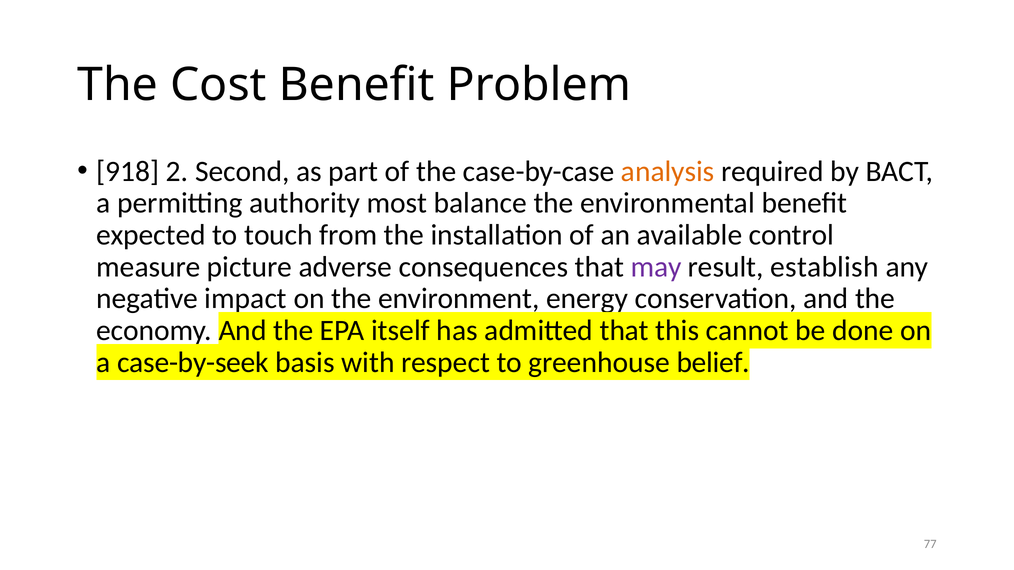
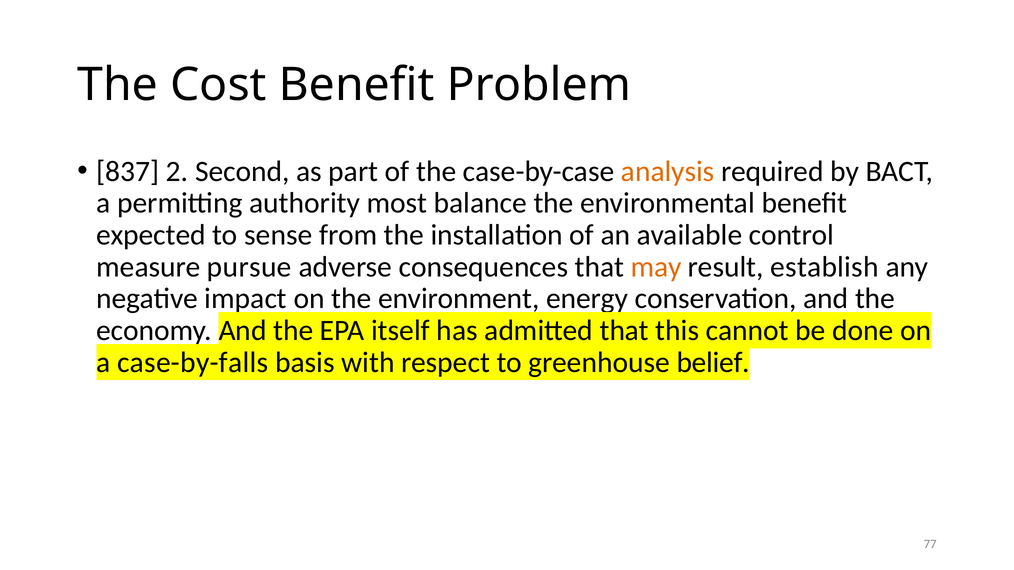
918: 918 -> 837
touch: touch -> sense
picture: picture -> pursue
may colour: purple -> orange
case-by-seek: case-by-seek -> case-by-falls
